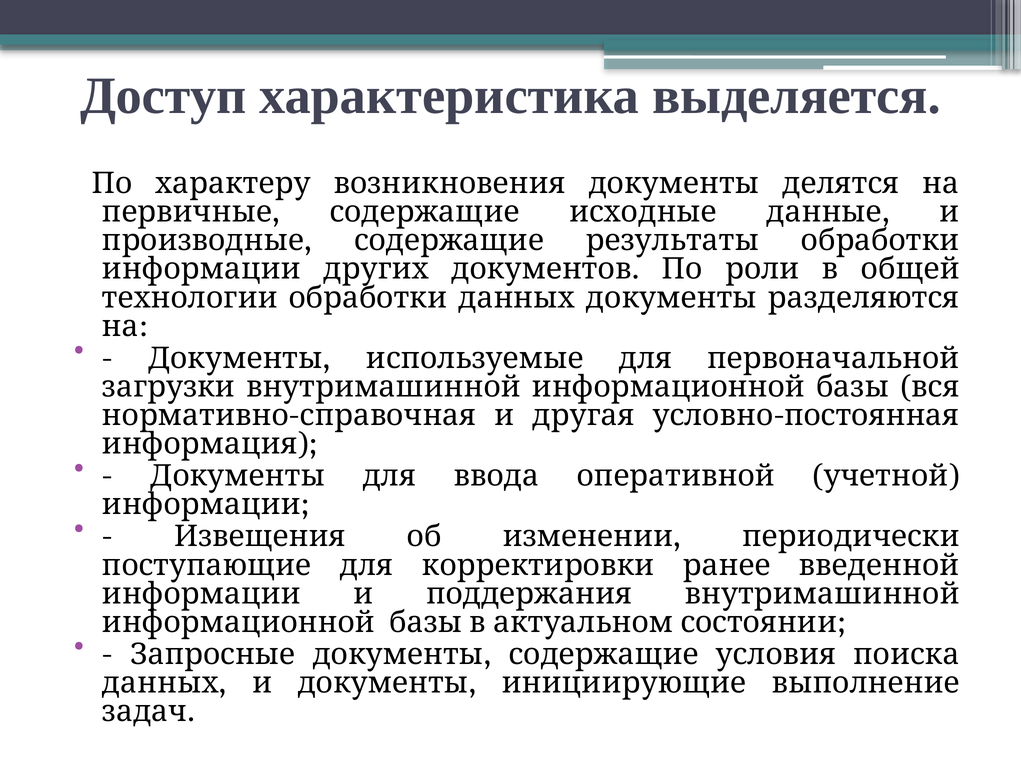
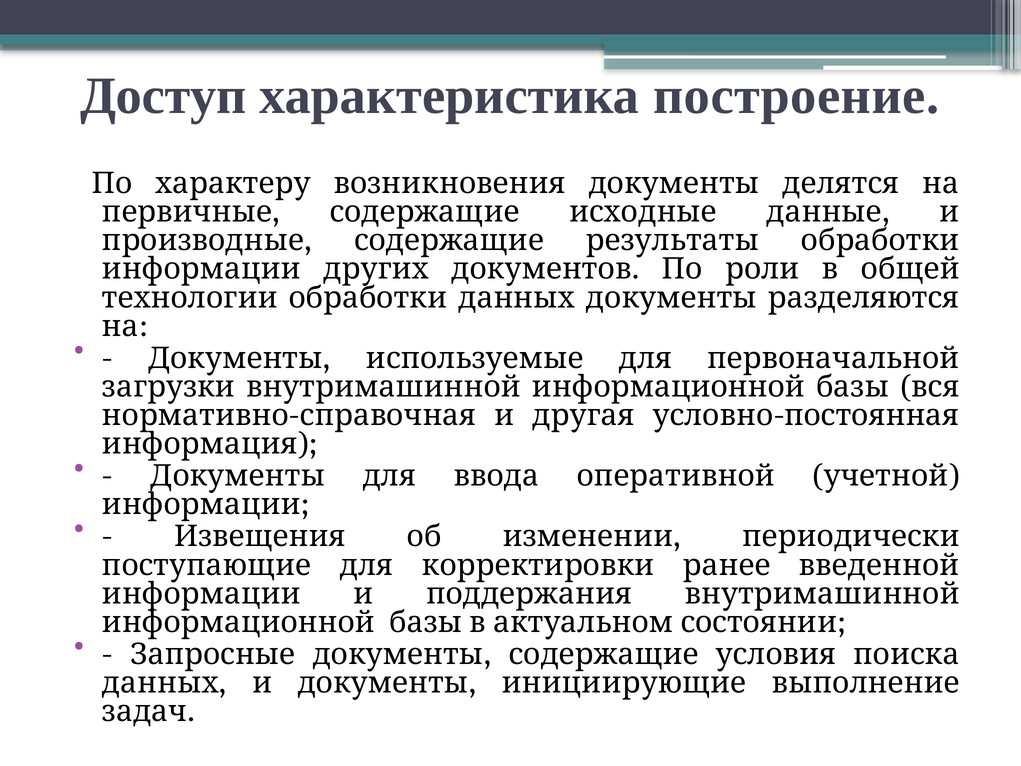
выделяется: выделяется -> построение
